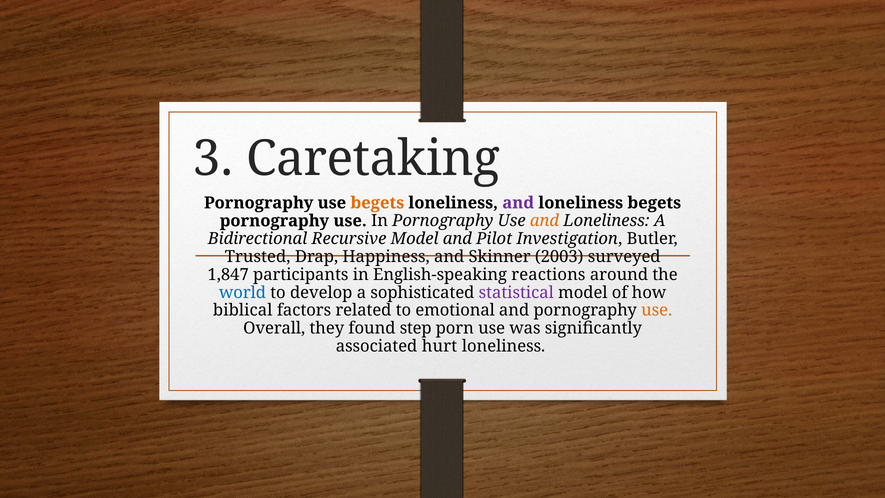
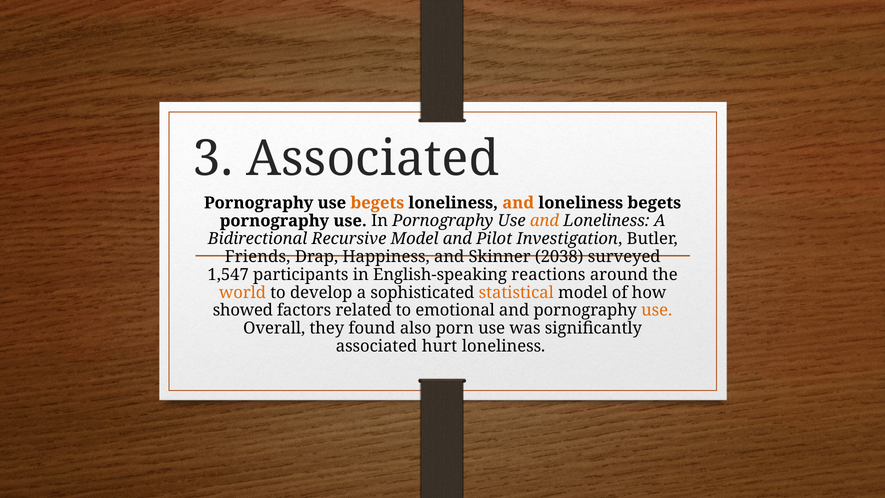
3 Caretaking: Caretaking -> Associated
and at (518, 203) colour: purple -> orange
Trusted: Trusted -> Friends
2003: 2003 -> 2038
1,847: 1,847 -> 1,547
world colour: blue -> orange
statistical colour: purple -> orange
biblical: biblical -> showed
step: step -> also
